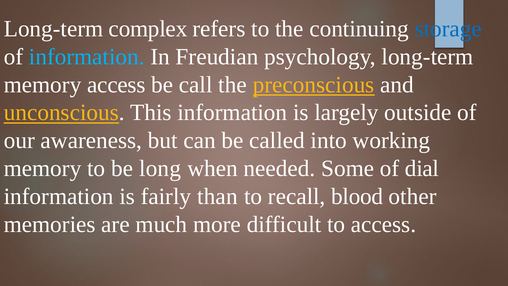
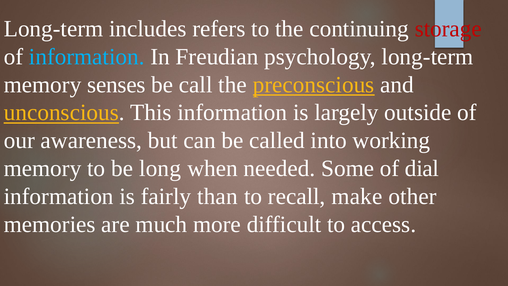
complex: complex -> includes
storage colour: blue -> red
memory access: access -> senses
blood: blood -> make
